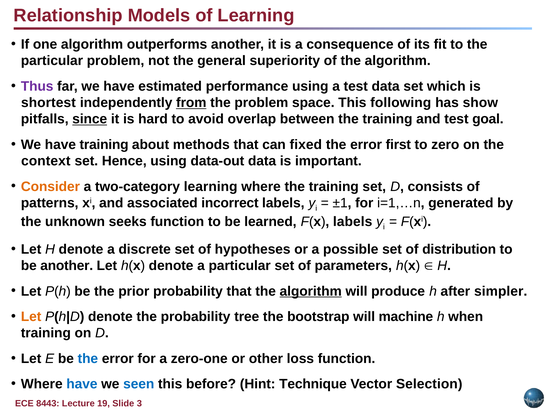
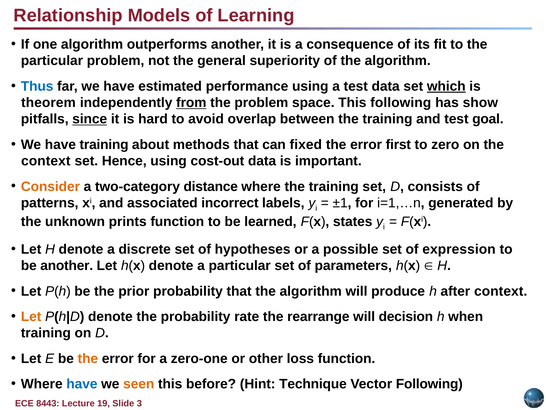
Thus colour: purple -> blue
which underline: none -> present
shortest: shortest -> theorem
data-out: data-out -> cost-out
two-category learning: learning -> distance
seeks: seeks -> prints
F(x labels: labels -> states
distribution: distribution -> expression
algorithm at (311, 291) underline: present -> none
after simpler: simpler -> context
tree: tree -> rate
bootstrap: bootstrap -> rearrange
machine: machine -> decision
the at (88, 358) colour: blue -> orange
seen colour: blue -> orange
Vector Selection: Selection -> Following
